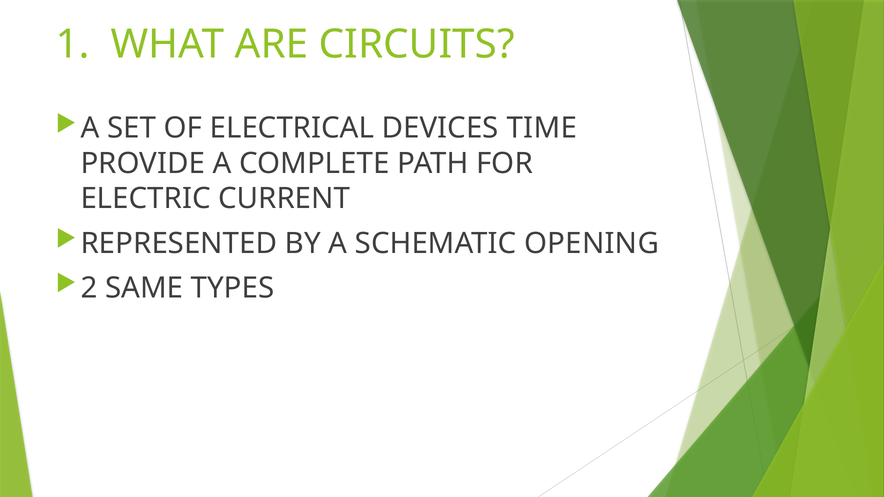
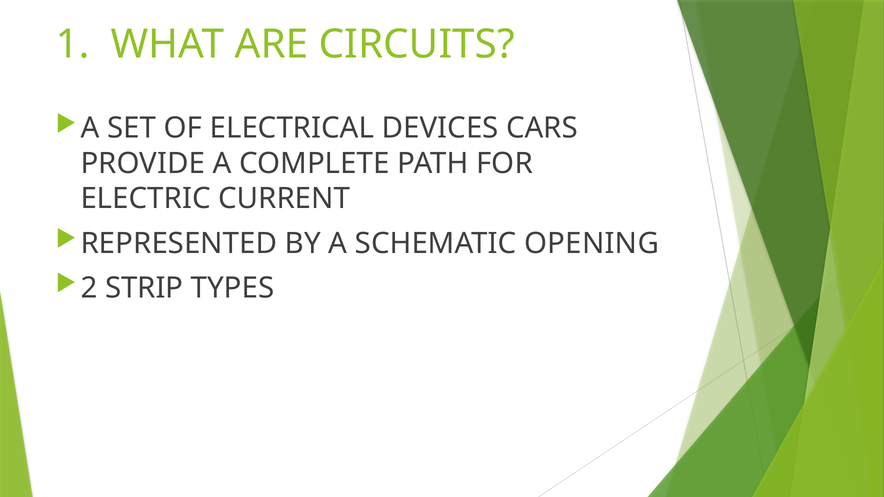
TIME: TIME -> CARS
SAME: SAME -> STRIP
